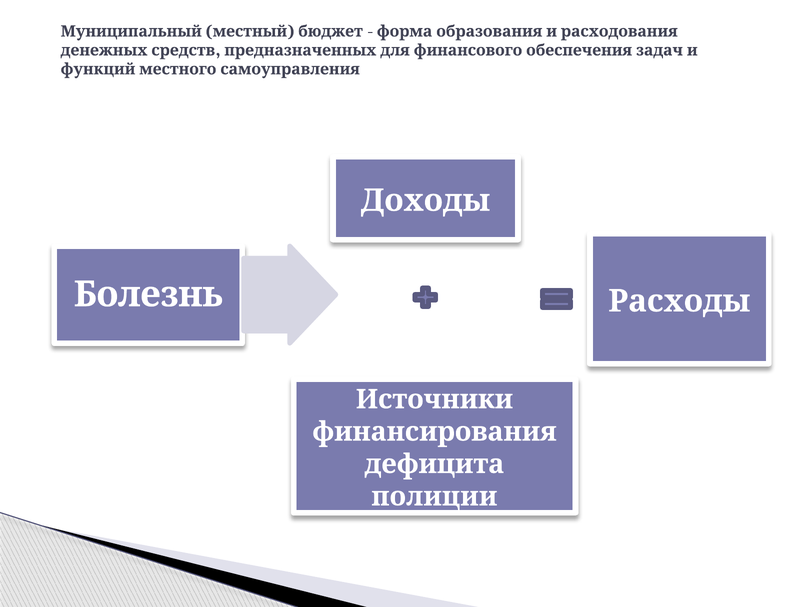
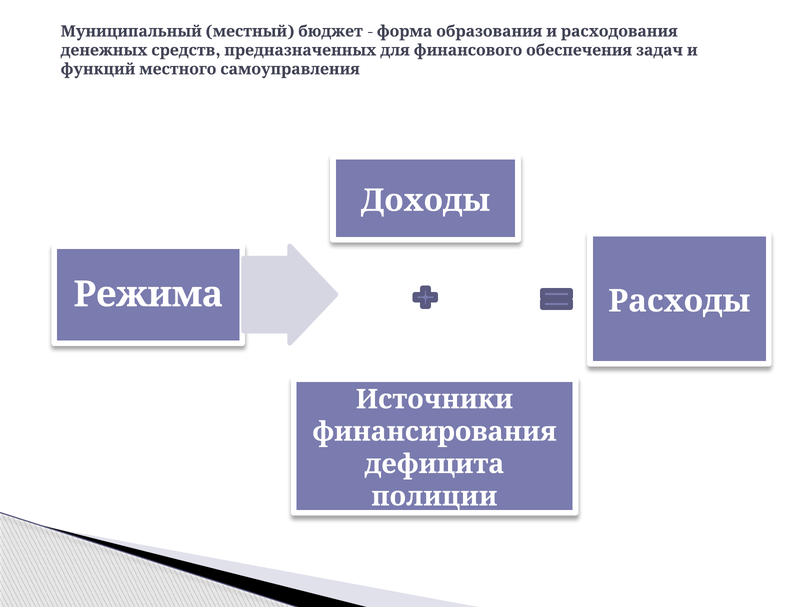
Болезнь: Болезнь -> Режима
